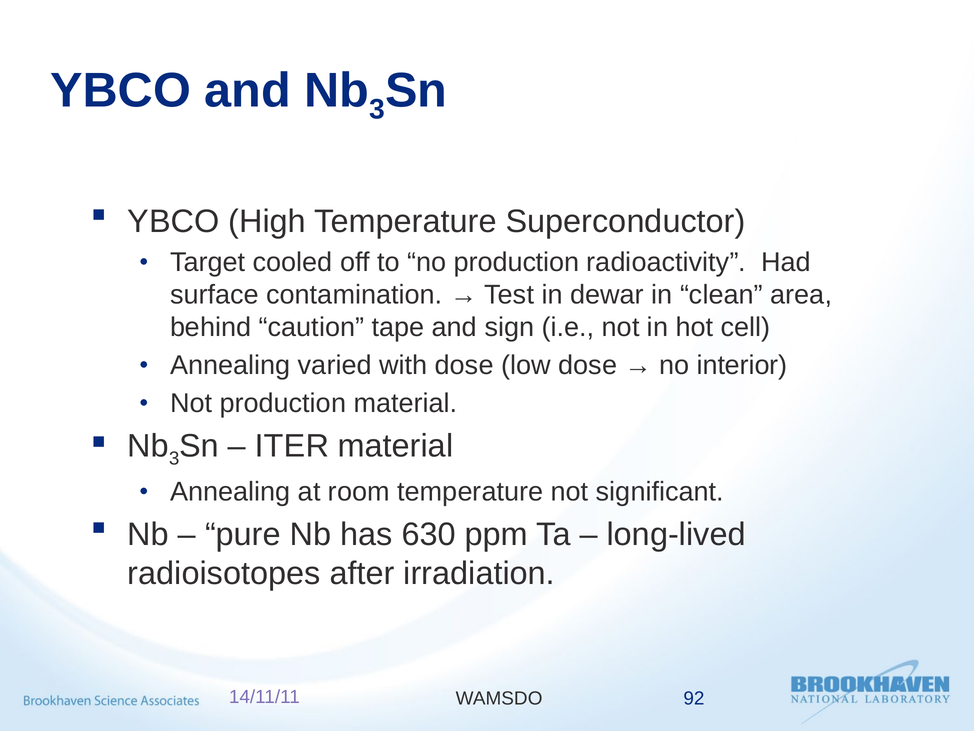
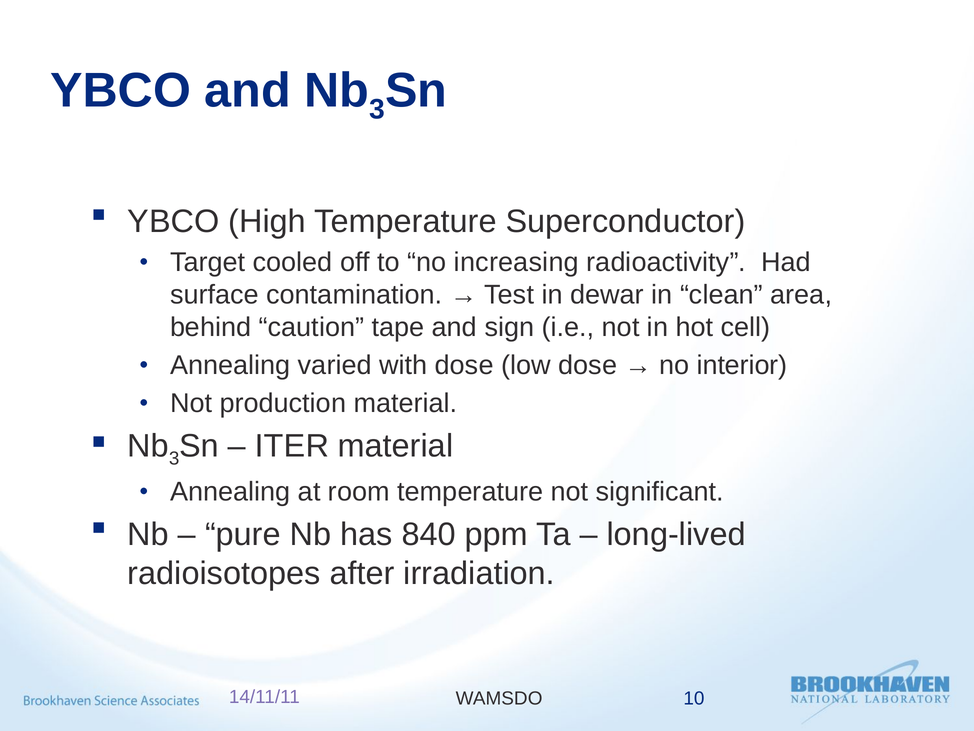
no production: production -> increasing
630: 630 -> 840
92: 92 -> 10
